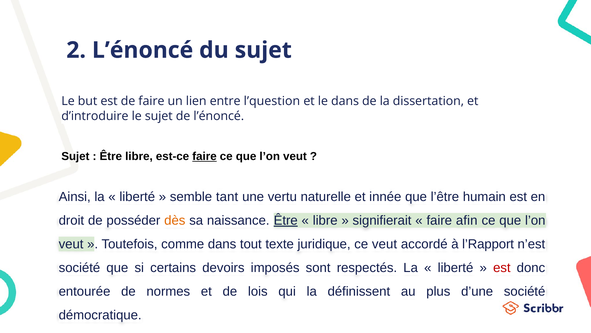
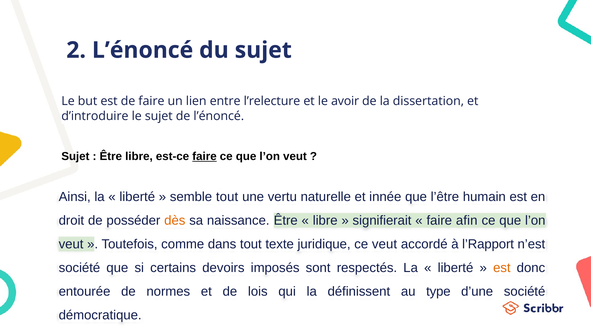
l’question: l’question -> l’relecture
le dans: dans -> avoir
semble tant: tant -> tout
Être at (286, 220) underline: present -> none
est at (502, 267) colour: red -> orange
plus: plus -> type
